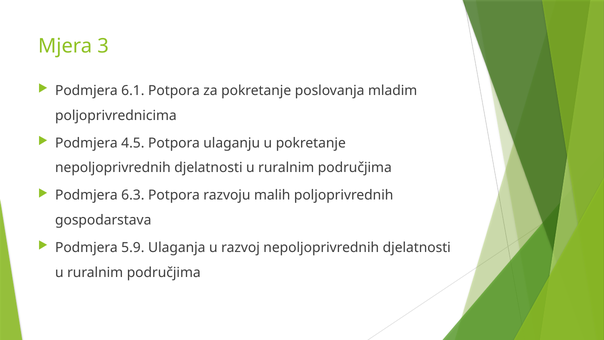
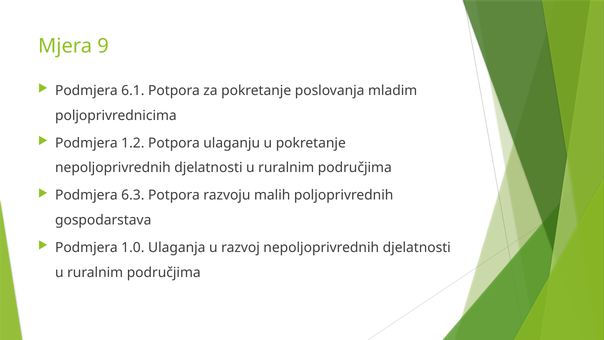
3: 3 -> 9
4.5: 4.5 -> 1.2
5.9: 5.9 -> 1.0
